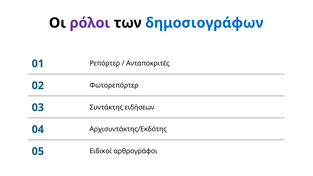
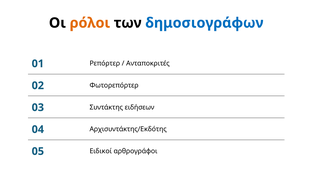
ρόλοι colour: purple -> orange
